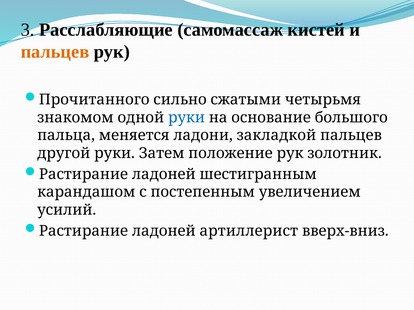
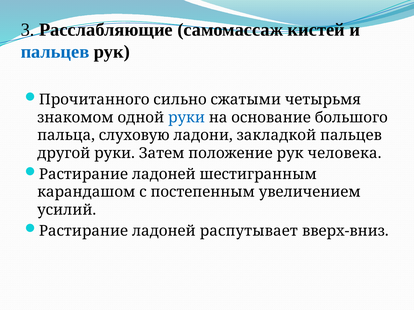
пальцев at (55, 52) colour: orange -> blue
меняется: меняется -> слуховую
золотник: золотник -> человека
артиллерист: артиллерист -> распутывает
